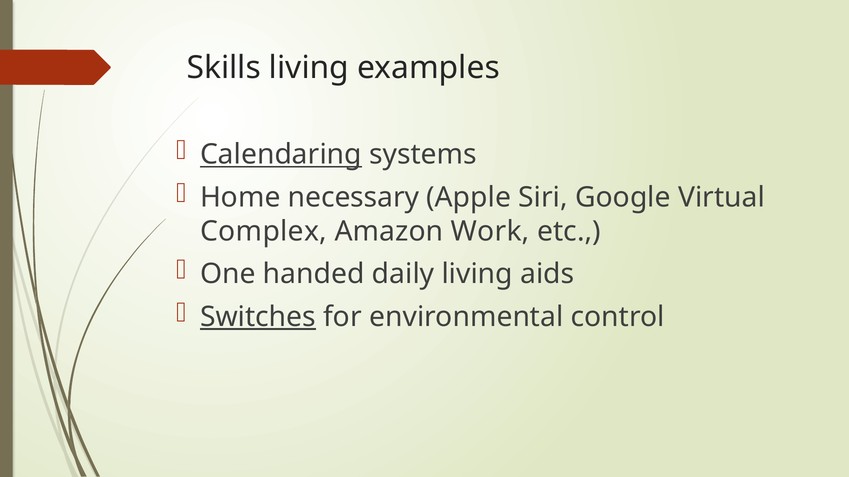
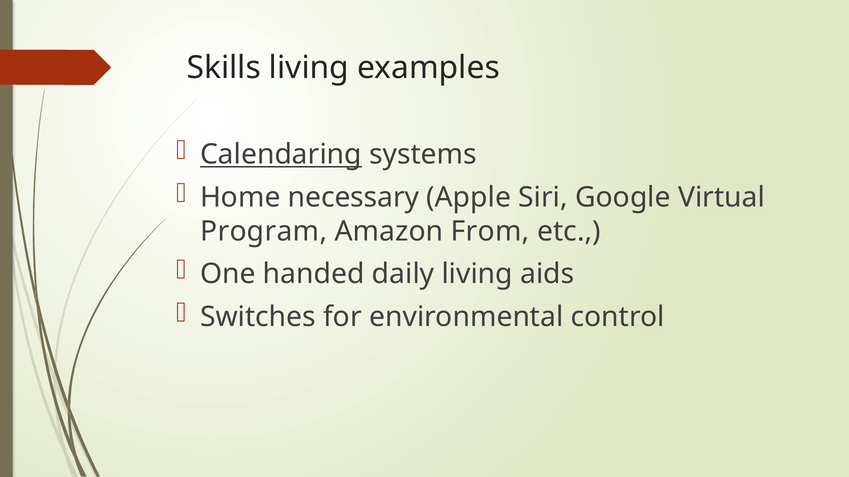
Complex: Complex -> Program
Work: Work -> From
Switches underline: present -> none
